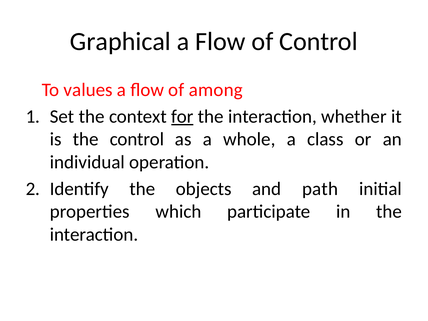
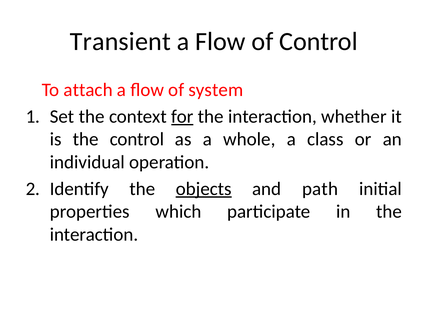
Graphical: Graphical -> Transient
values: values -> attach
among: among -> system
objects underline: none -> present
